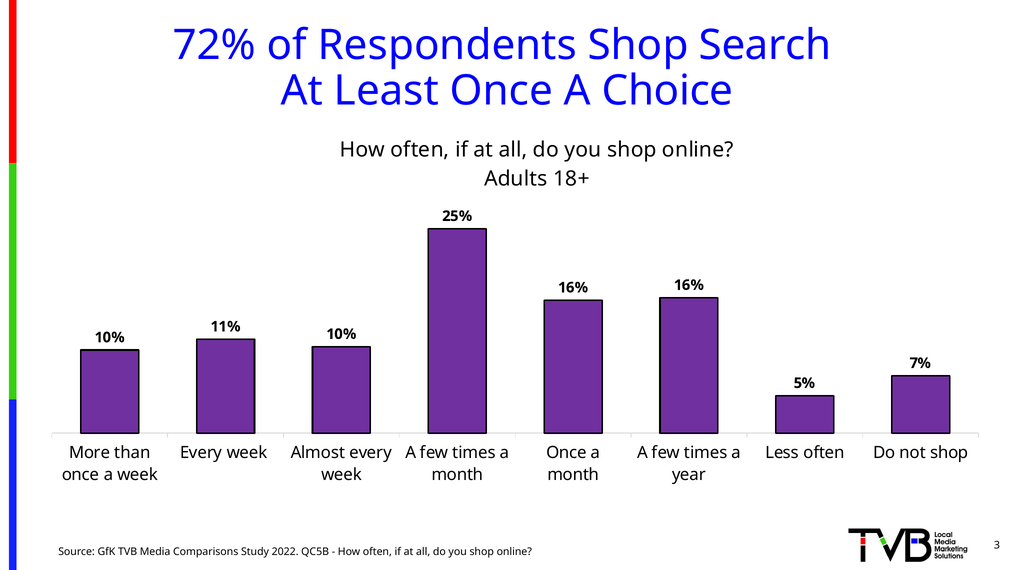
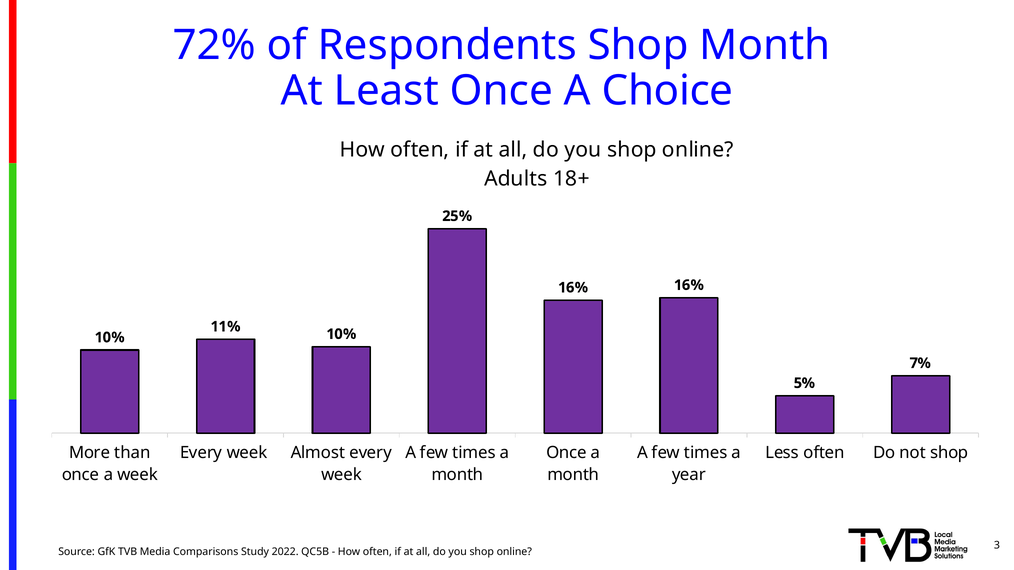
Shop Search: Search -> Month
